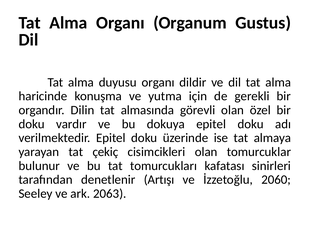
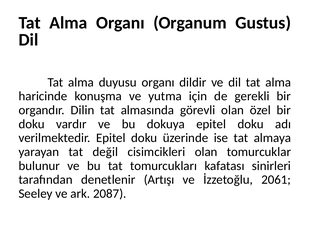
çekiç: çekiç -> değil
2060: 2060 -> 2061
2063: 2063 -> 2087
